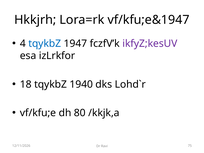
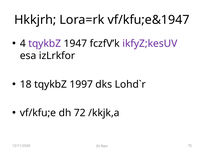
tqykbZ at (45, 44) colour: blue -> purple
1940: 1940 -> 1997
80: 80 -> 72
